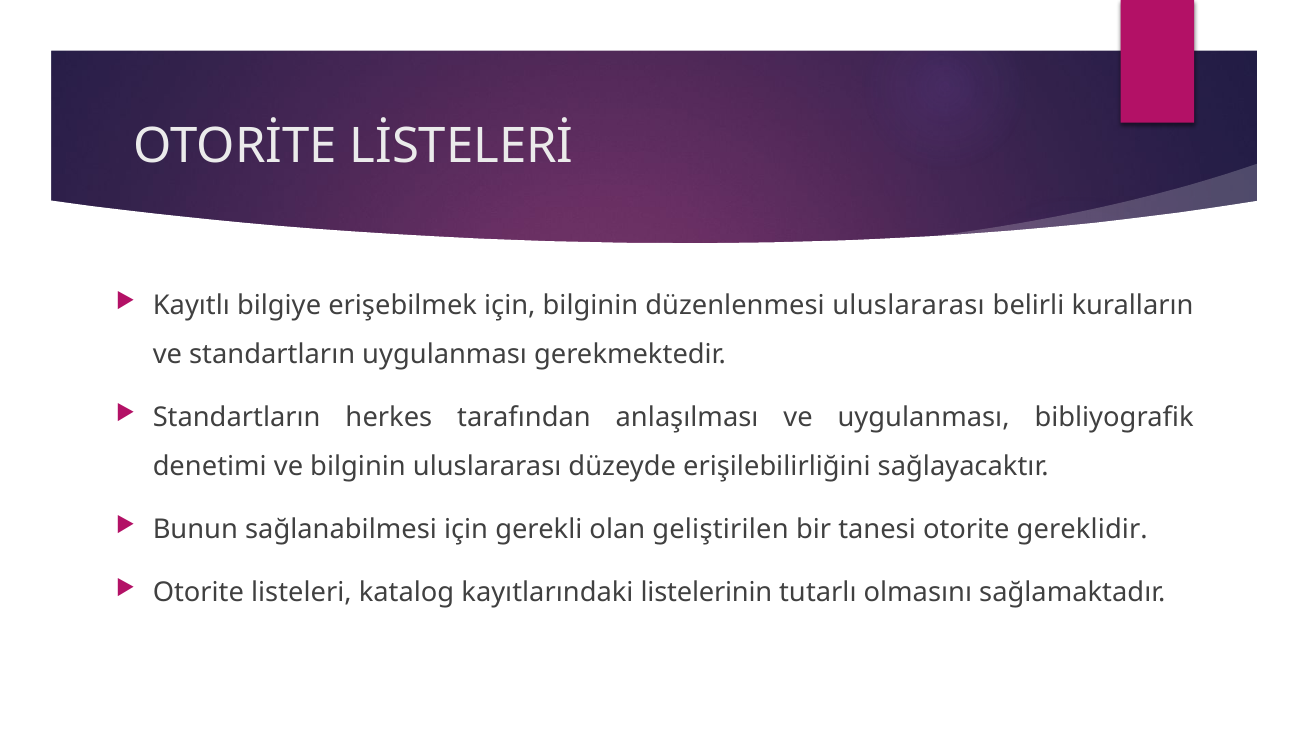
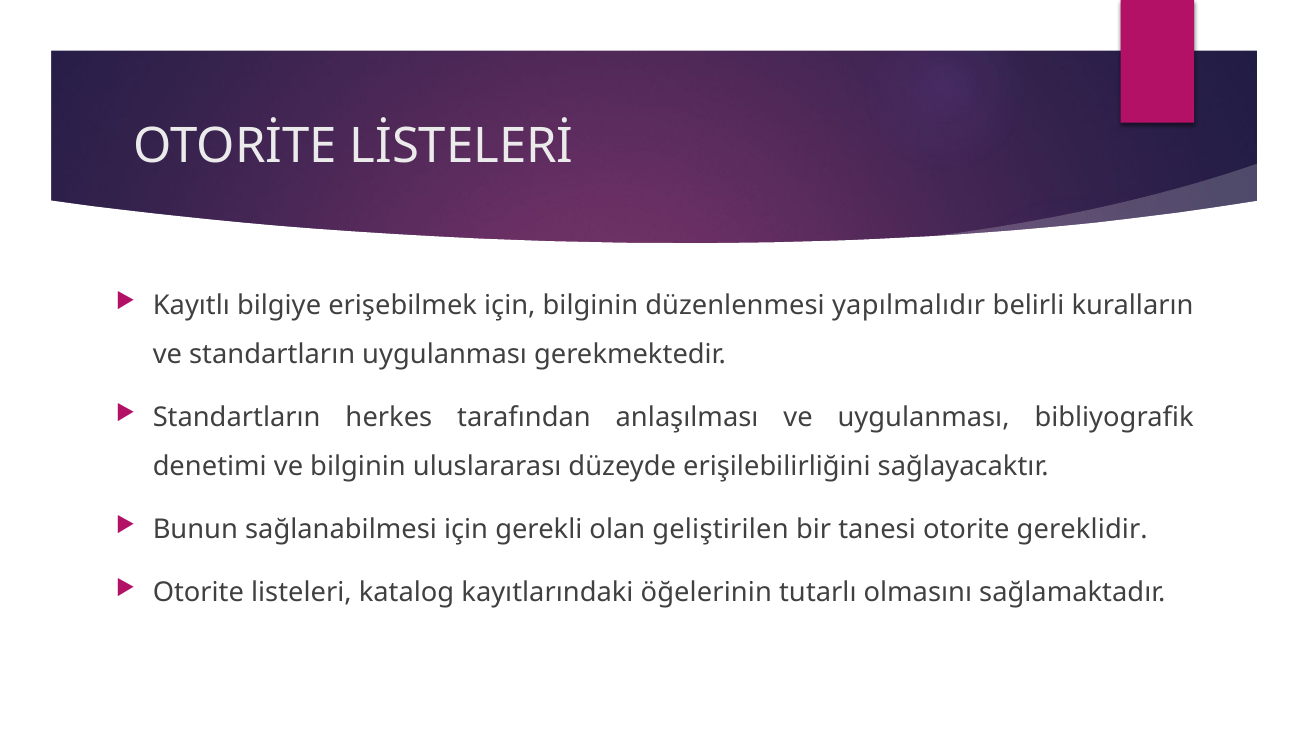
düzenlenmesi uluslararası: uluslararası -> yapılmalıdır
listelerinin: listelerinin -> öğelerinin
